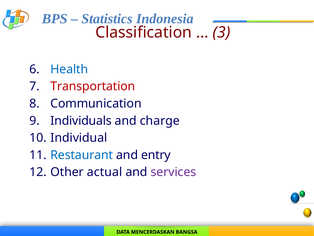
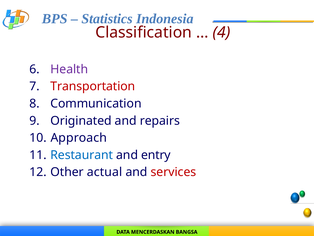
3: 3 -> 4
Health colour: blue -> purple
Individuals: Individuals -> Originated
charge: charge -> repairs
Individual: Individual -> Approach
services colour: purple -> red
